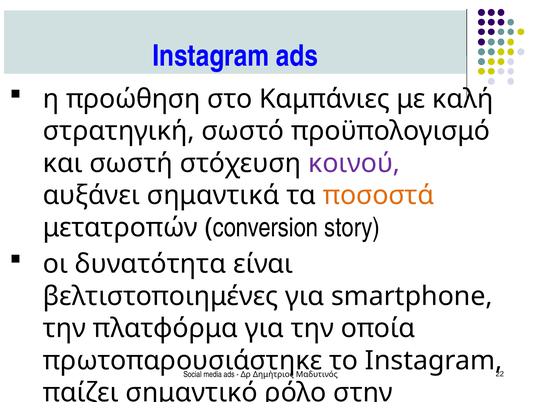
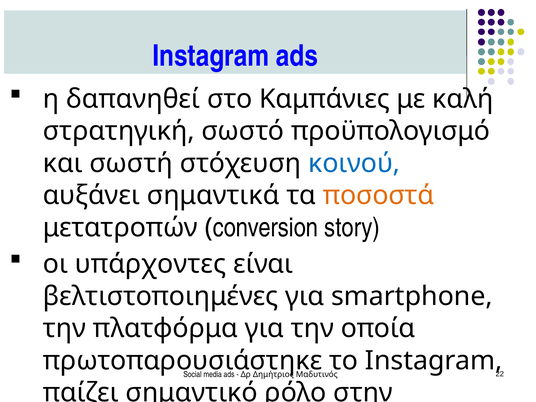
προώθηση: προώθηση -> δαπανηθεί
κοινού colour: purple -> blue
δυνατότητα: δυνατότητα -> υπάρχοντες
